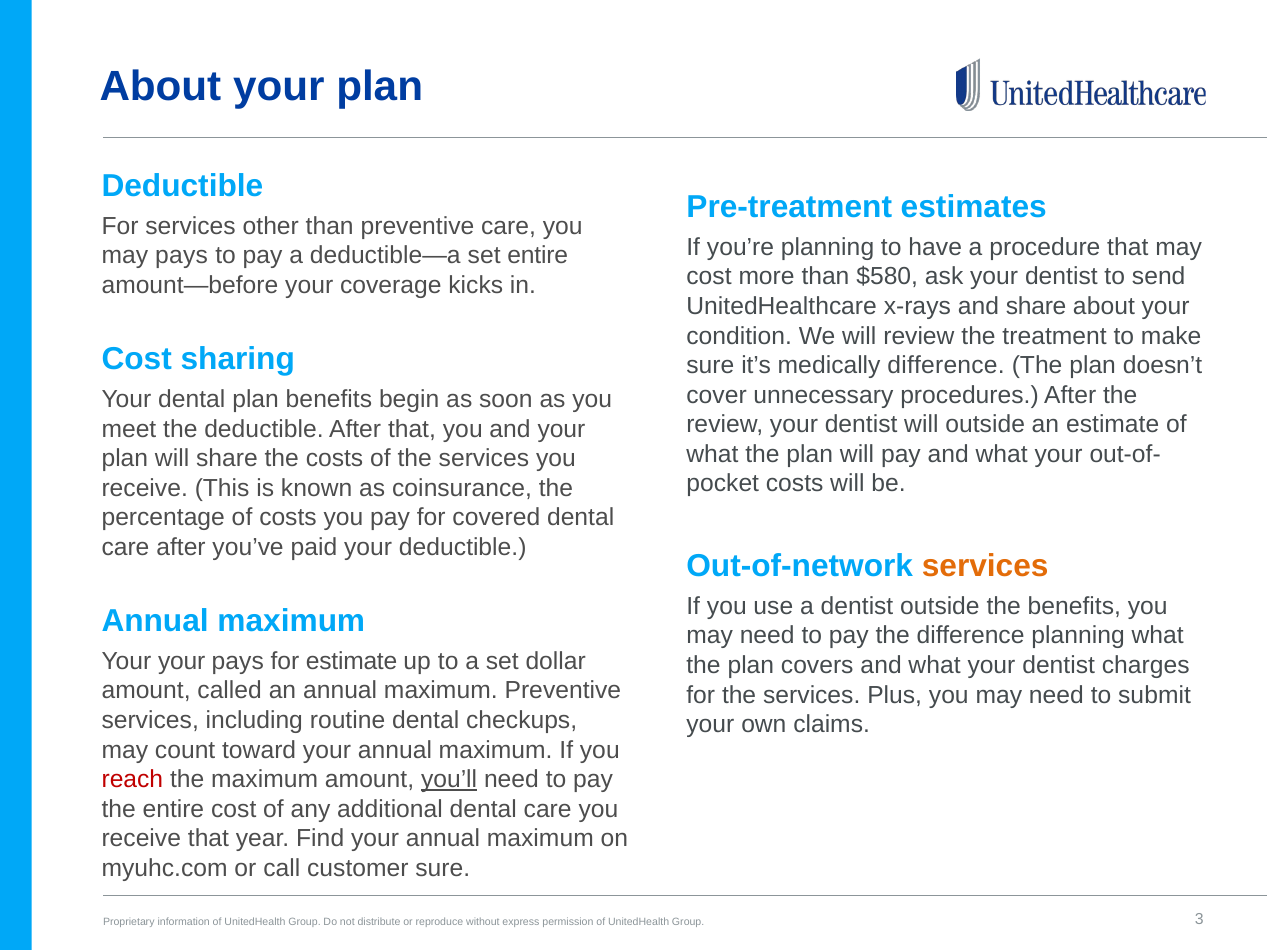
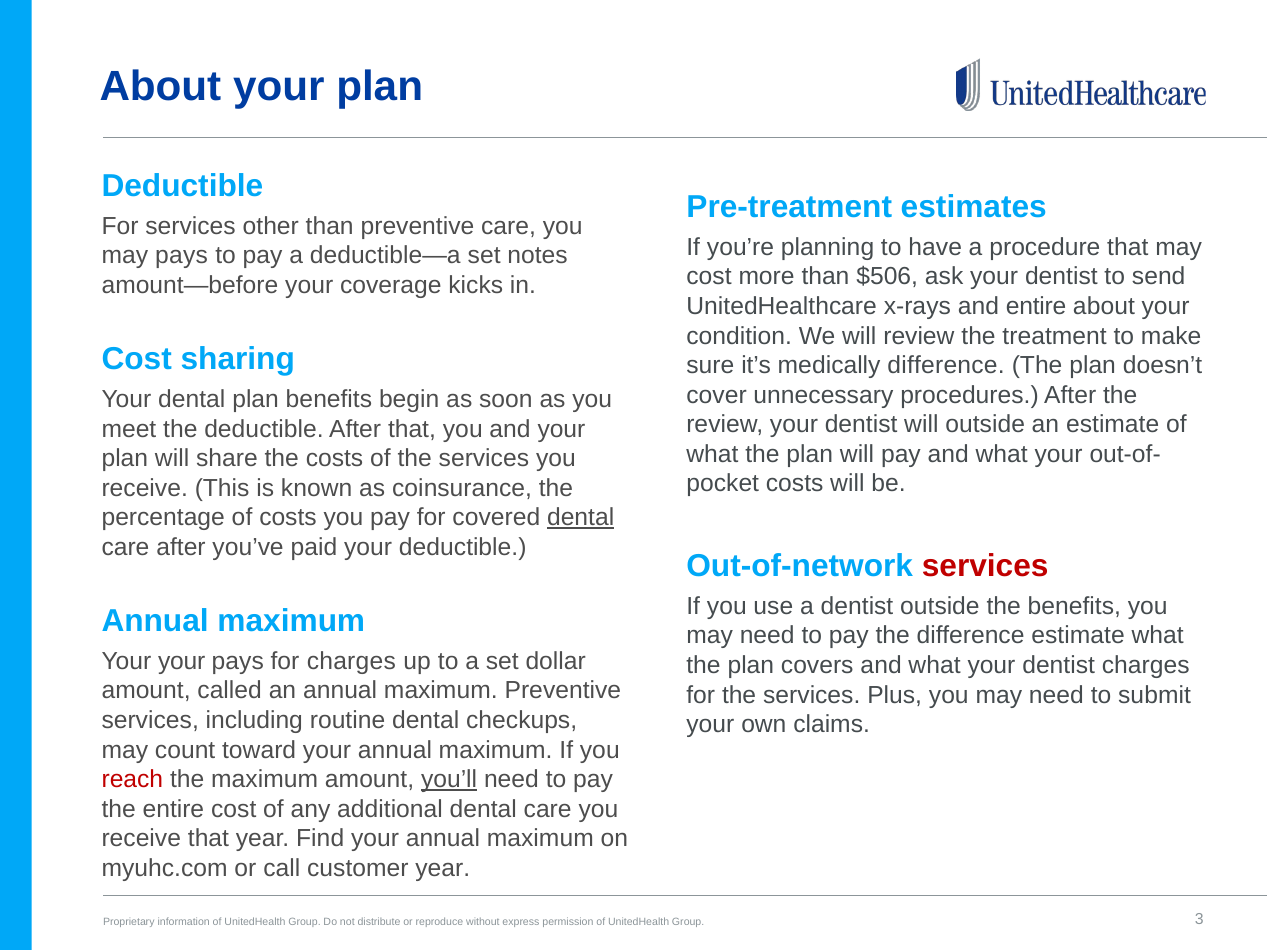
set entire: entire -> notes
$580: $580 -> $506
and share: share -> entire
dental at (581, 518) underline: none -> present
services at (985, 566) colour: orange -> red
difference planning: planning -> estimate
for estimate: estimate -> charges
customer sure: sure -> year
